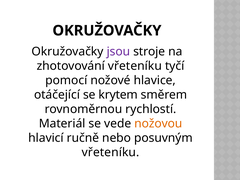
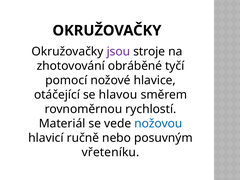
zhotovování vřeteníku: vřeteníku -> obráběné
krytem: krytem -> hlavou
nožovou colour: orange -> blue
